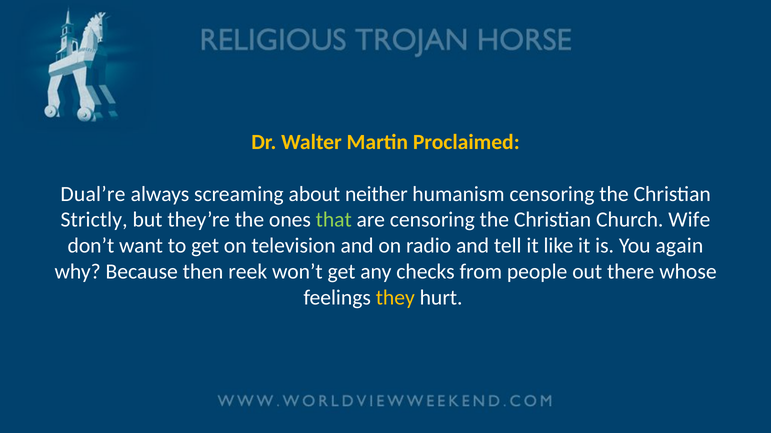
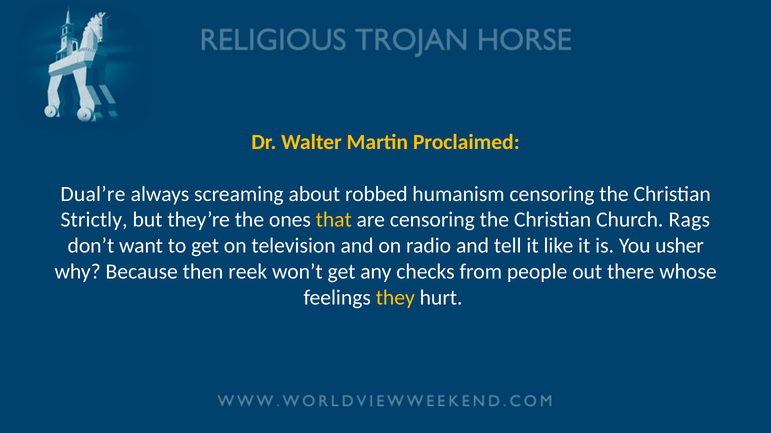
neither: neither -> robbed
that colour: light green -> yellow
Wife: Wife -> Rags
again: again -> usher
